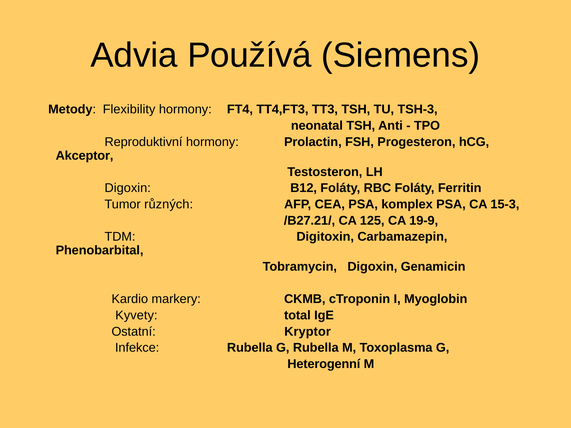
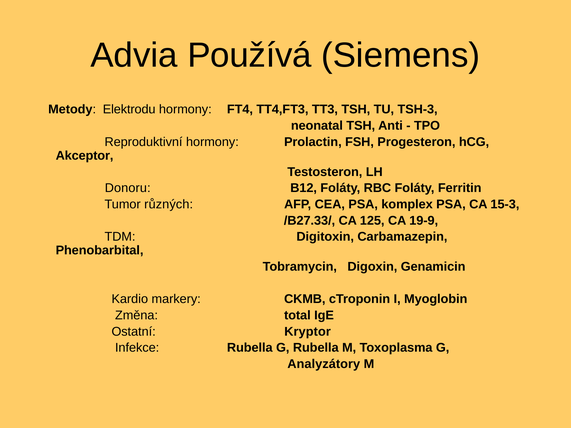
Flexibility: Flexibility -> Elektrodu
Digoxin at (128, 188): Digoxin -> Donoru
/B27.21/: /B27.21/ -> /B27.33/
Kyvety: Kyvety -> Změna
Heterogenní: Heterogenní -> Analyzátory
